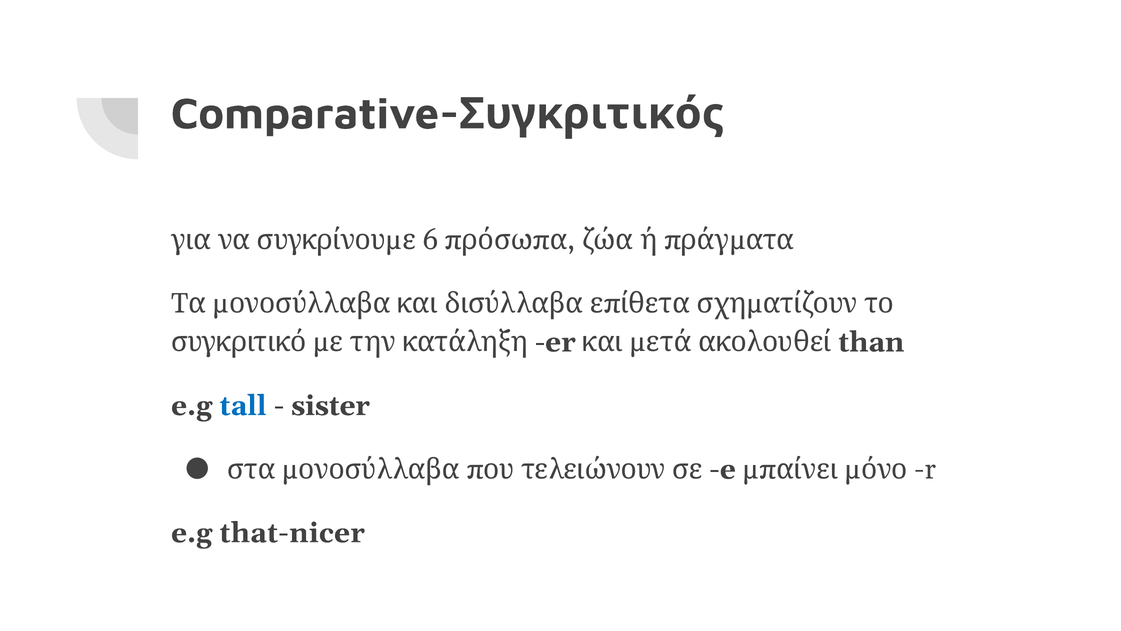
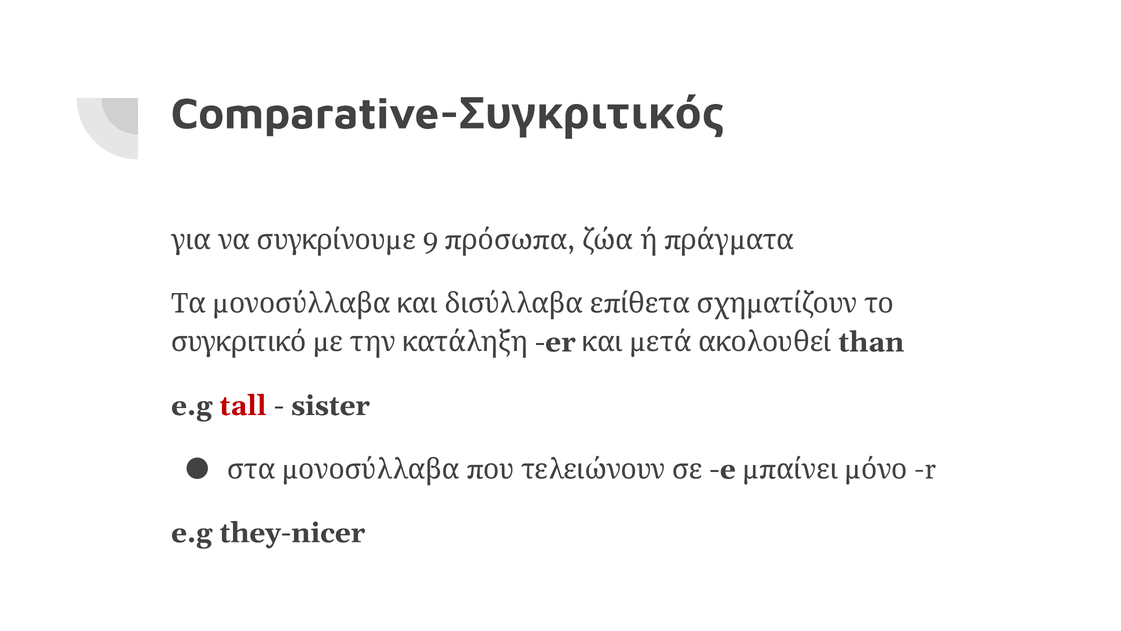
6: 6 -> 9
tall colour: blue -> red
that-nicer: that-nicer -> they-nicer
